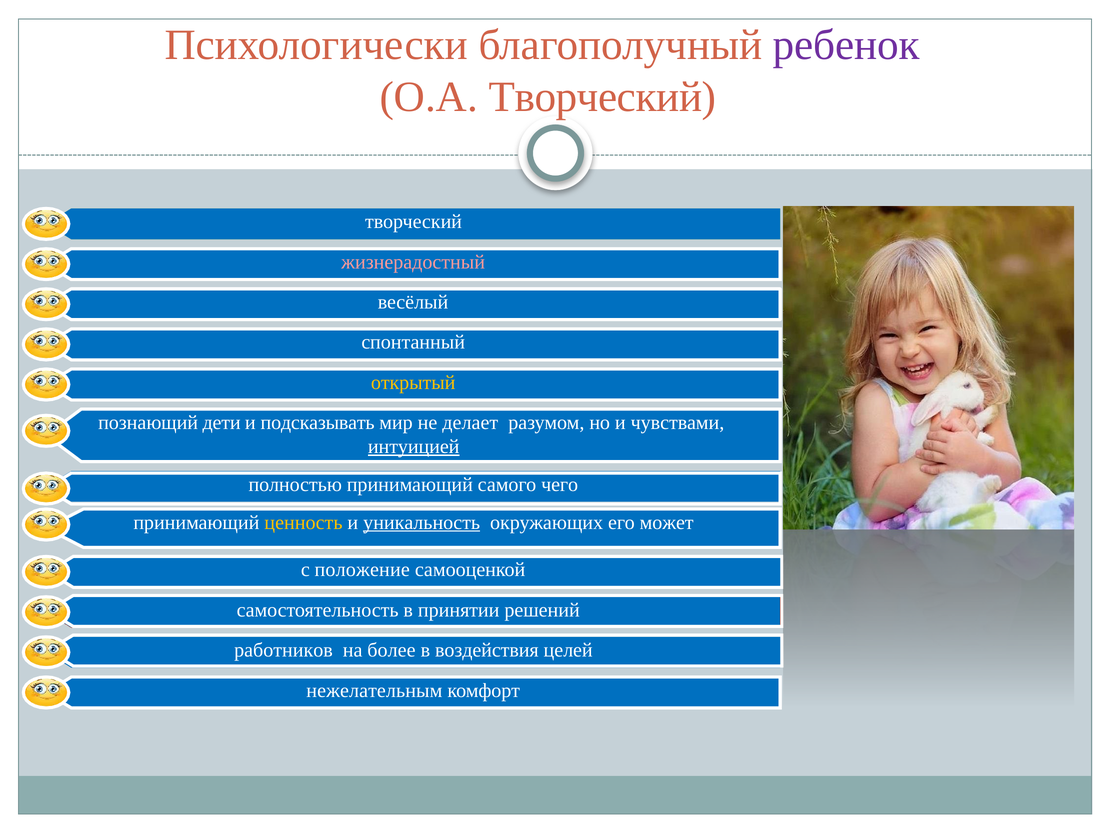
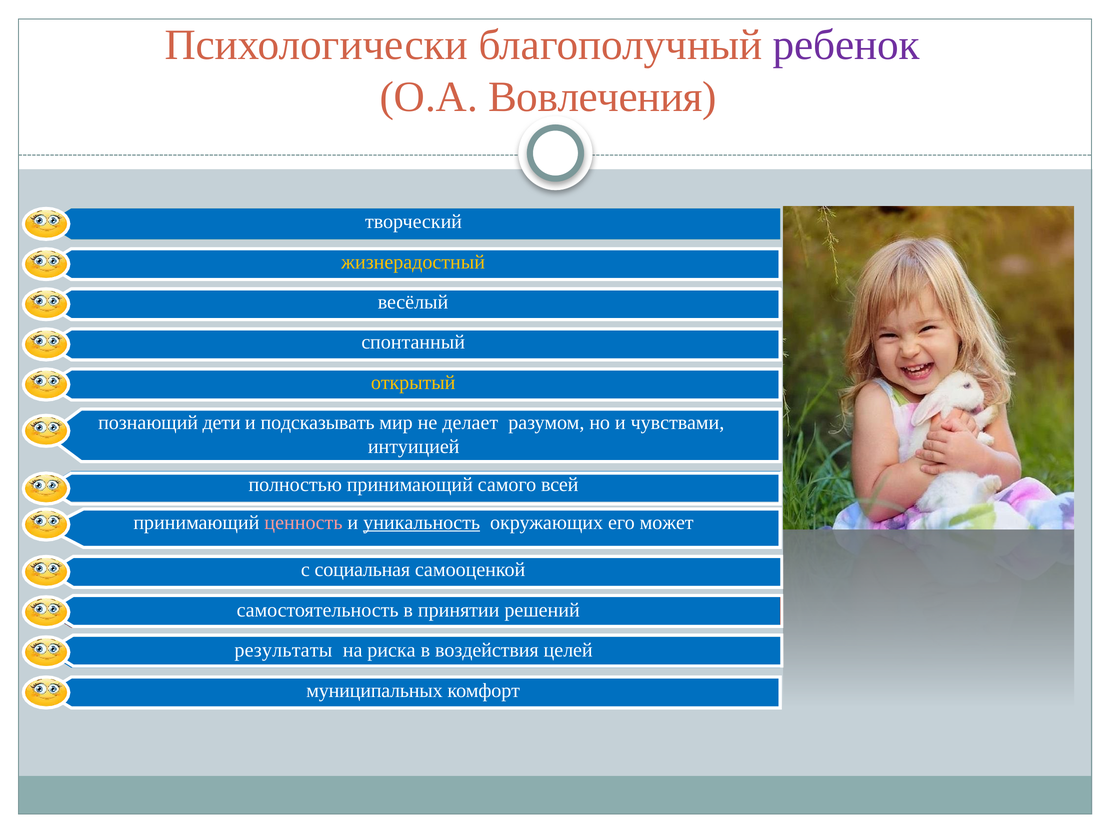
О.А Творческий: Творческий -> Вовлечения
жизнерадостный colour: pink -> yellow
интуицией underline: present -> none
чего: чего -> всей
ценность colour: yellow -> pink
положение: положение -> социальная
работников: работников -> результаты
более: более -> риска
нежелательным: нежелательным -> муниципальных
